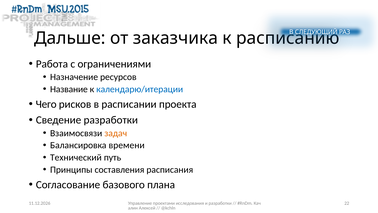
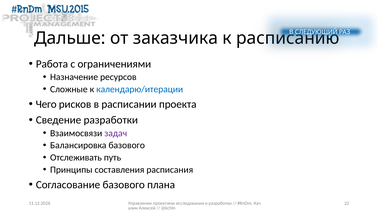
Название: Название -> Сложные
задач colour: orange -> purple
Балансировка времени: времени -> базового
Технический: Технический -> Отслеживать
